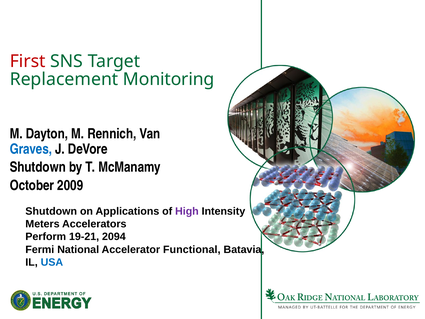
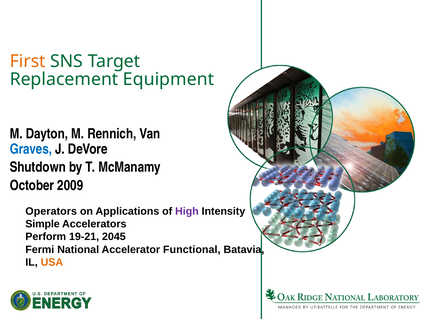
First colour: red -> orange
Monitoring: Monitoring -> Equipment
Shutdown at (51, 211): Shutdown -> Operators
Meters: Meters -> Simple
2094: 2094 -> 2045
USA colour: blue -> orange
